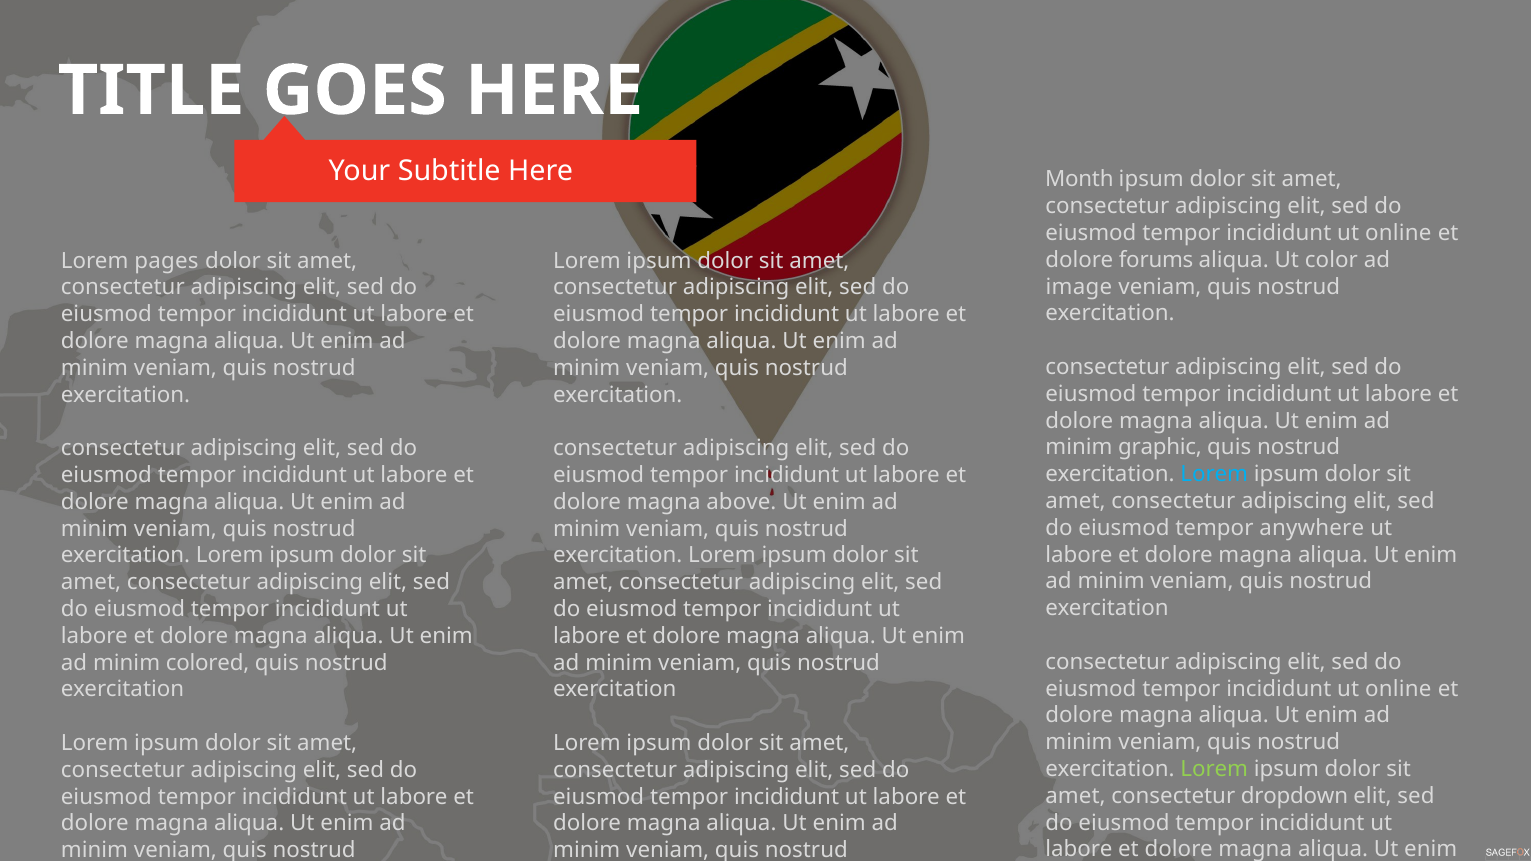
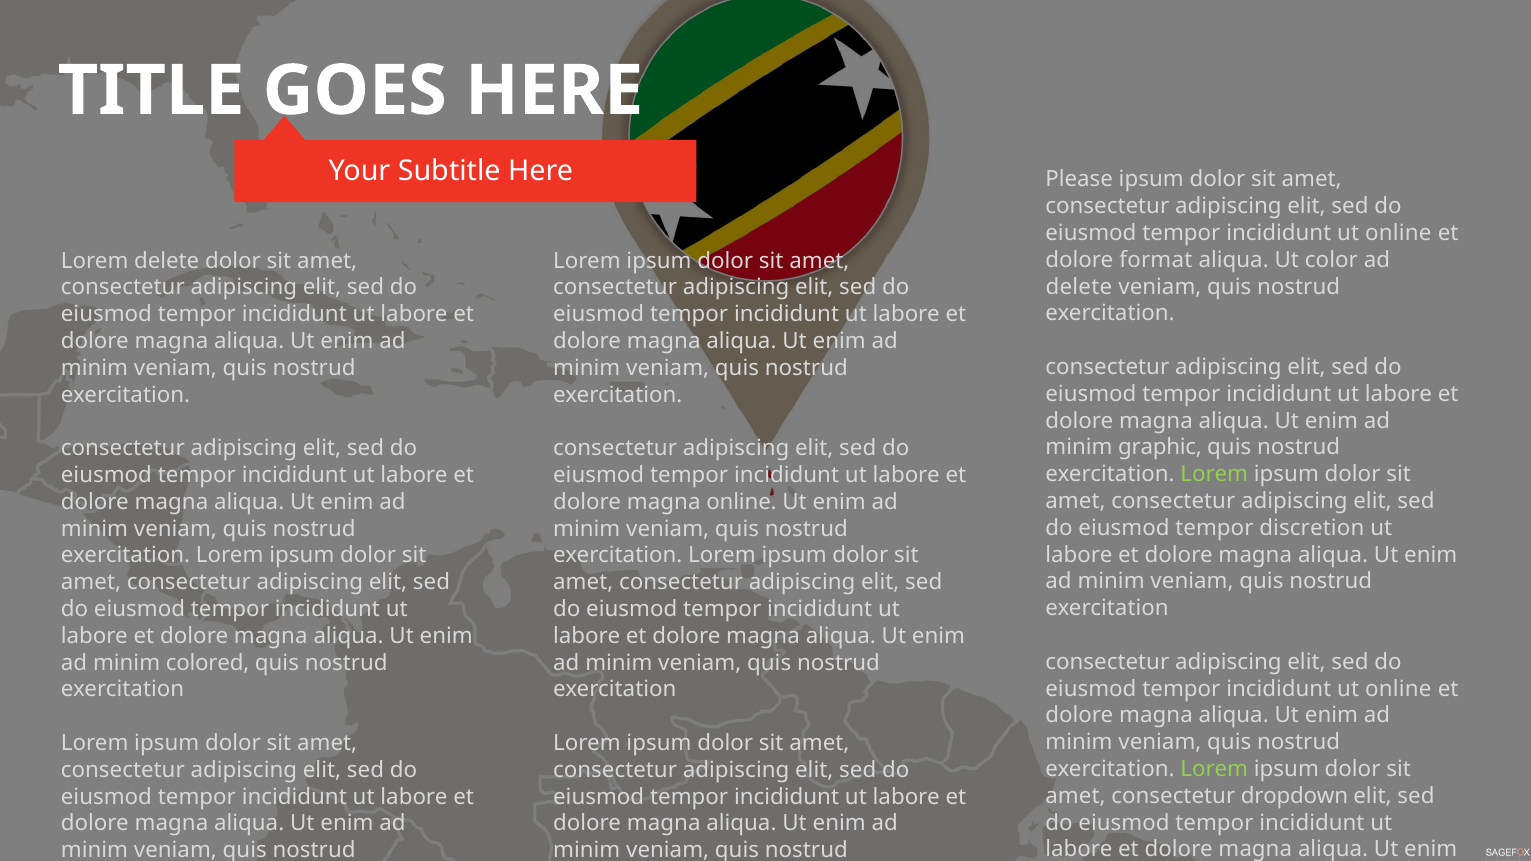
Month: Month -> Please
forums: forums -> format
Lorem pages: pages -> delete
image at (1079, 287): image -> delete
Lorem at (1214, 474) colour: light blue -> light green
magna above: above -> online
anywhere: anywhere -> discretion
